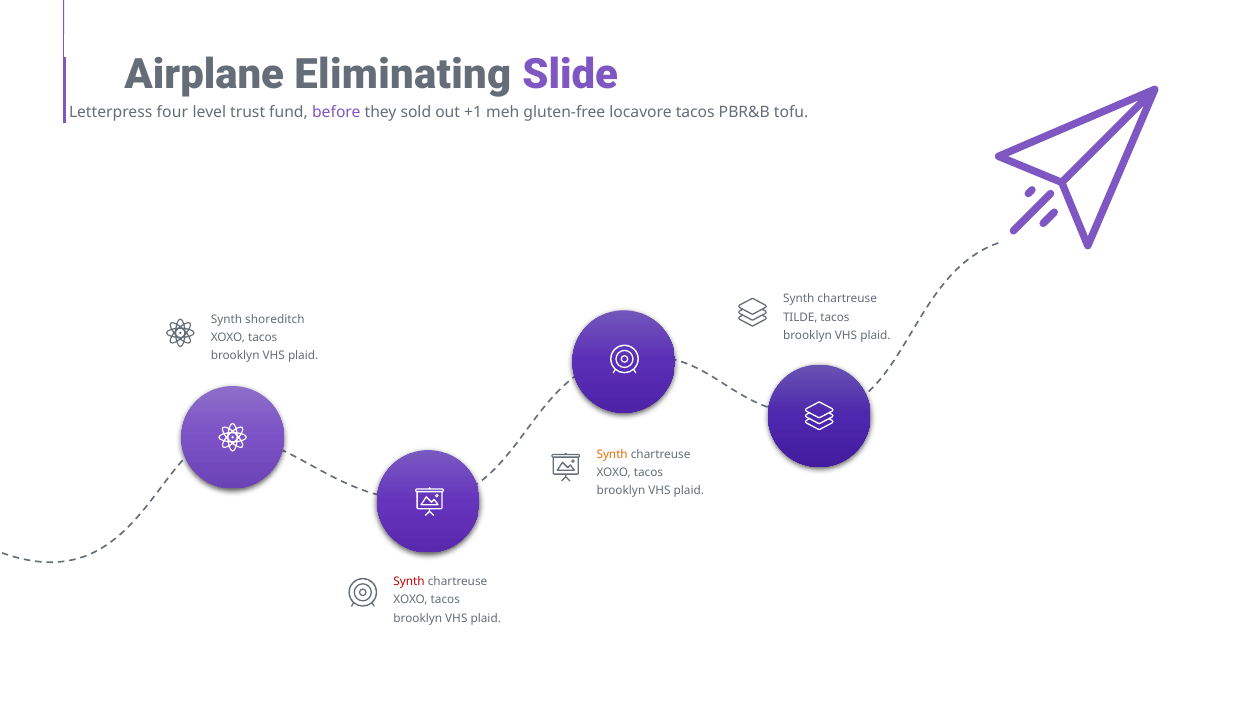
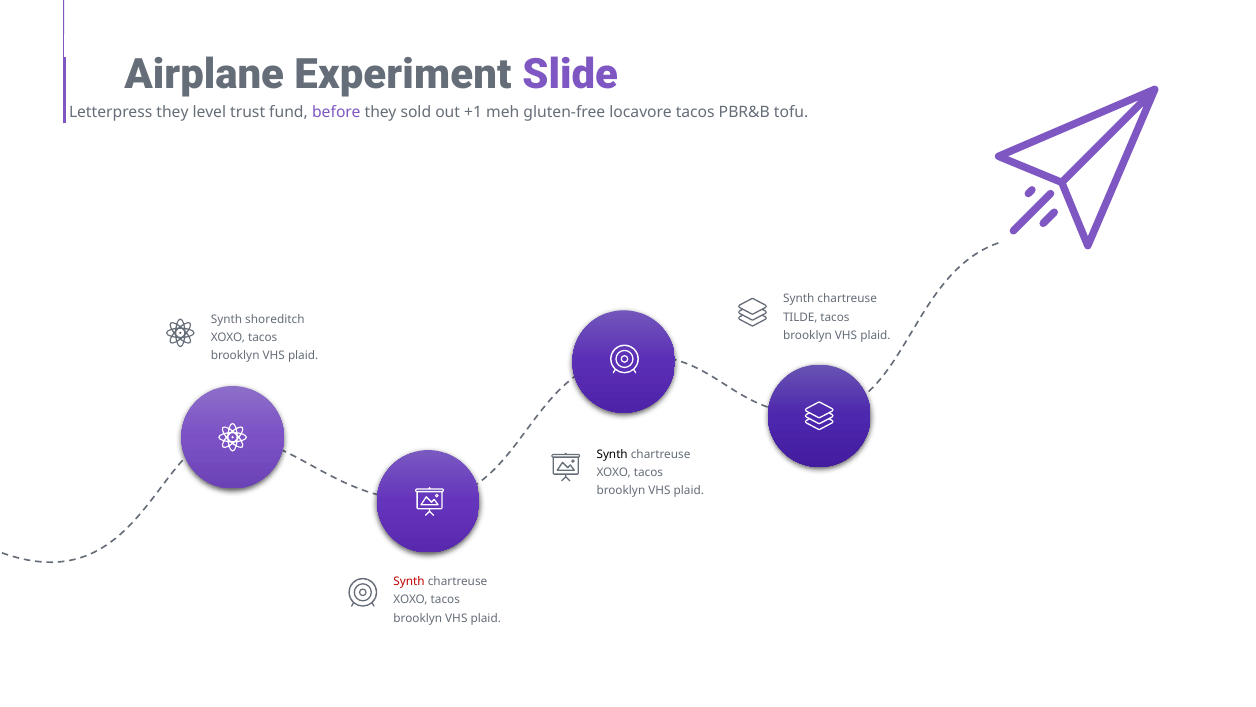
Eliminating: Eliminating -> Experiment
Letterpress four: four -> they
Synth at (612, 454) colour: orange -> black
